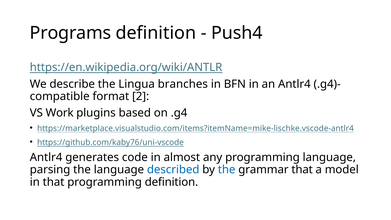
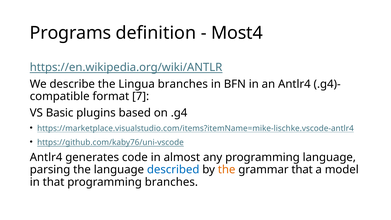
Push4: Push4 -> Most4
2: 2 -> 7
Work: Work -> Basic
the at (227, 170) colour: blue -> orange
programming definition: definition -> branches
